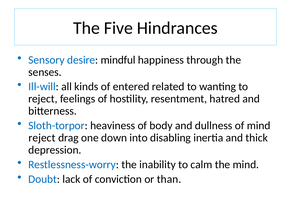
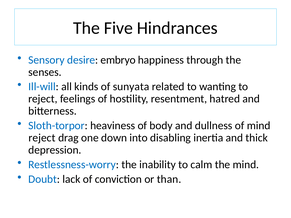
mindful: mindful -> embryo
entered: entered -> sunyata
